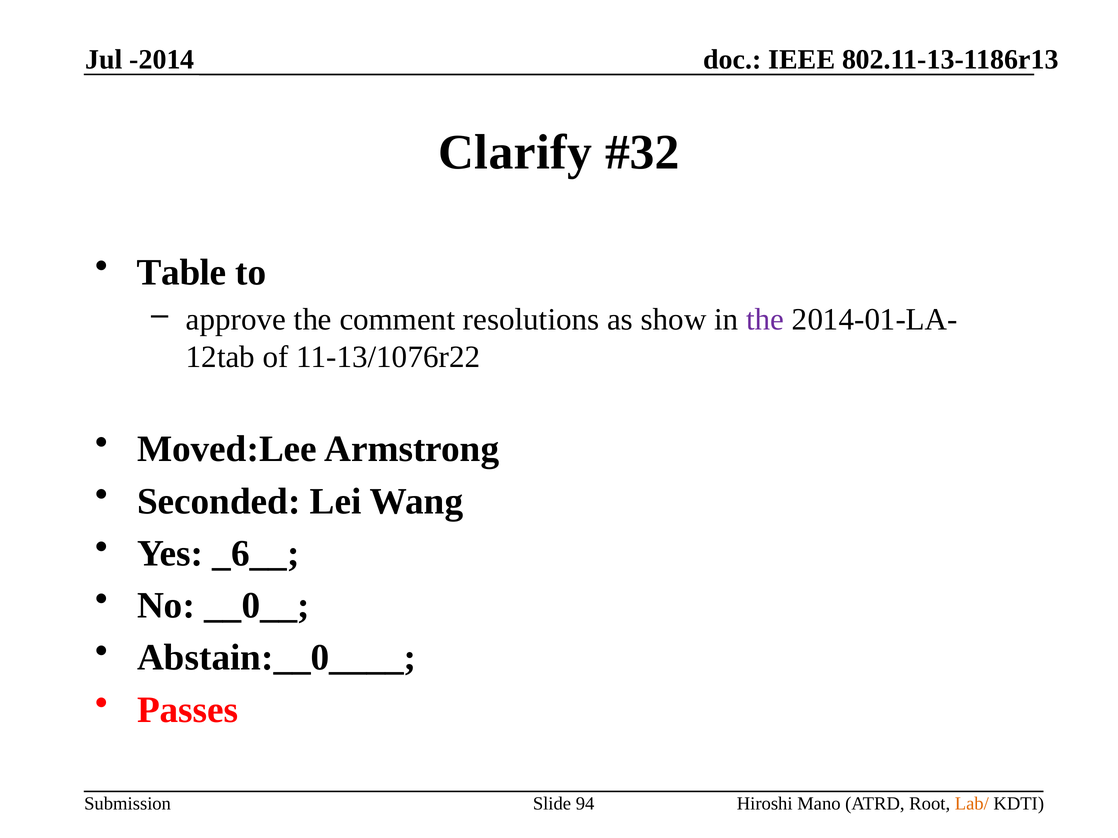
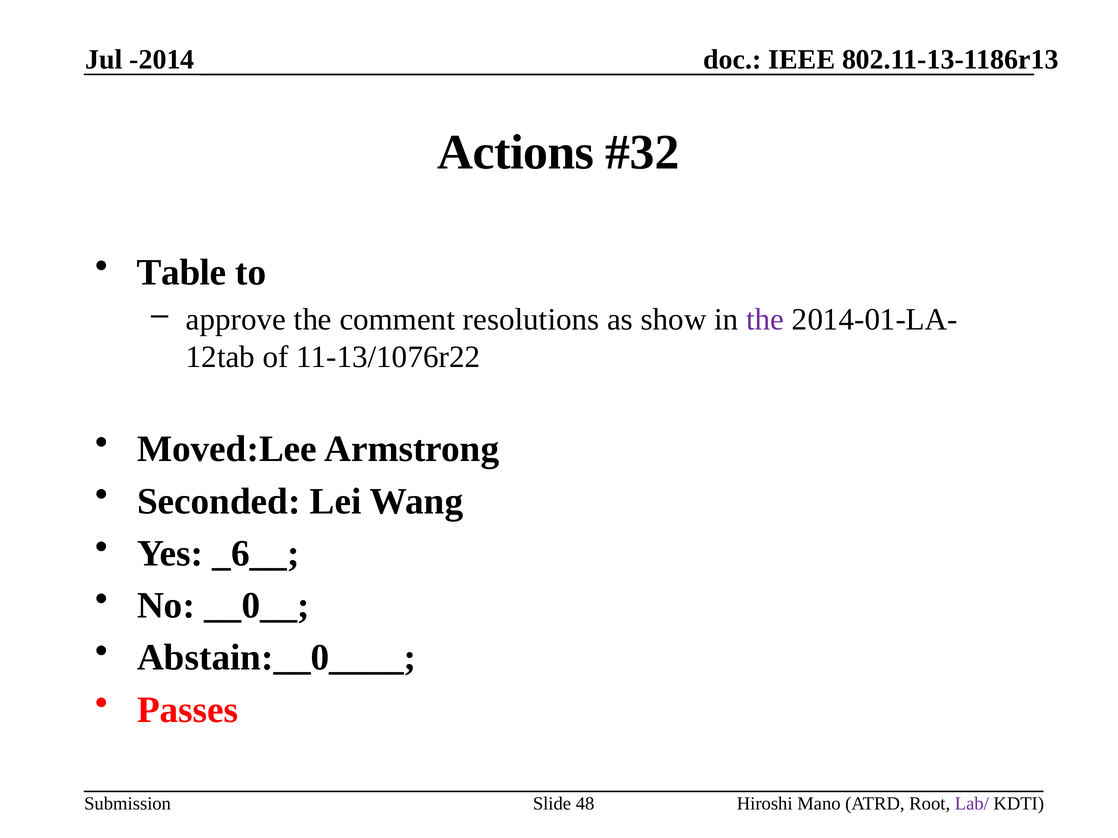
Clarify: Clarify -> Actions
94: 94 -> 48
Lab/ colour: orange -> purple
